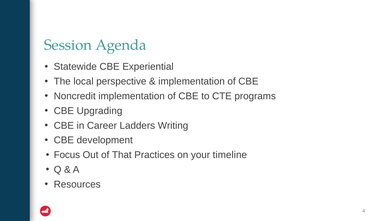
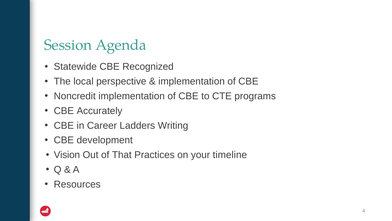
Experiential: Experiential -> Recognized
Upgrading: Upgrading -> Accurately
Focus: Focus -> Vision
